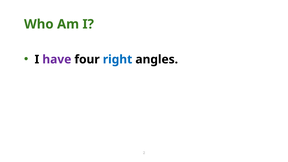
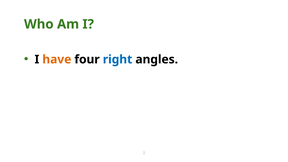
have colour: purple -> orange
